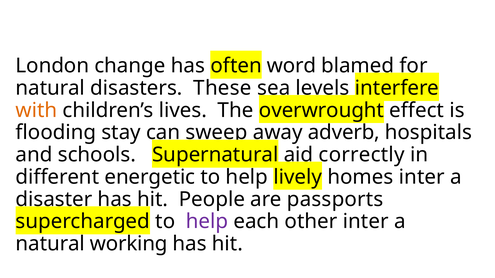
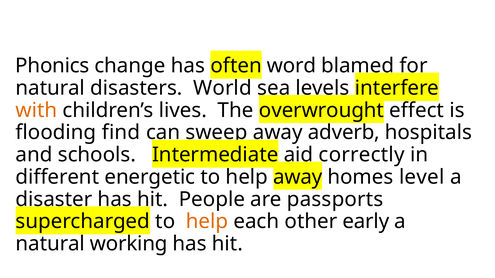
London: London -> Phonics
These: These -> World
stay: stay -> find
Supernatural: Supernatural -> Intermediate
help lively: lively -> away
homes inter: inter -> level
help at (207, 222) colour: purple -> orange
other inter: inter -> early
